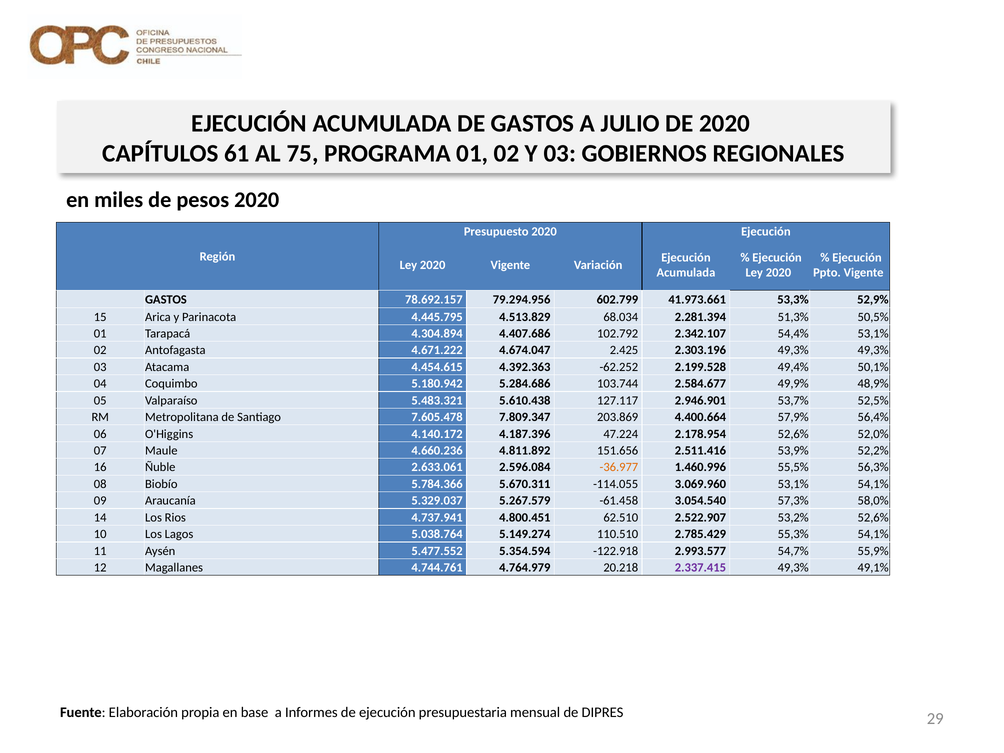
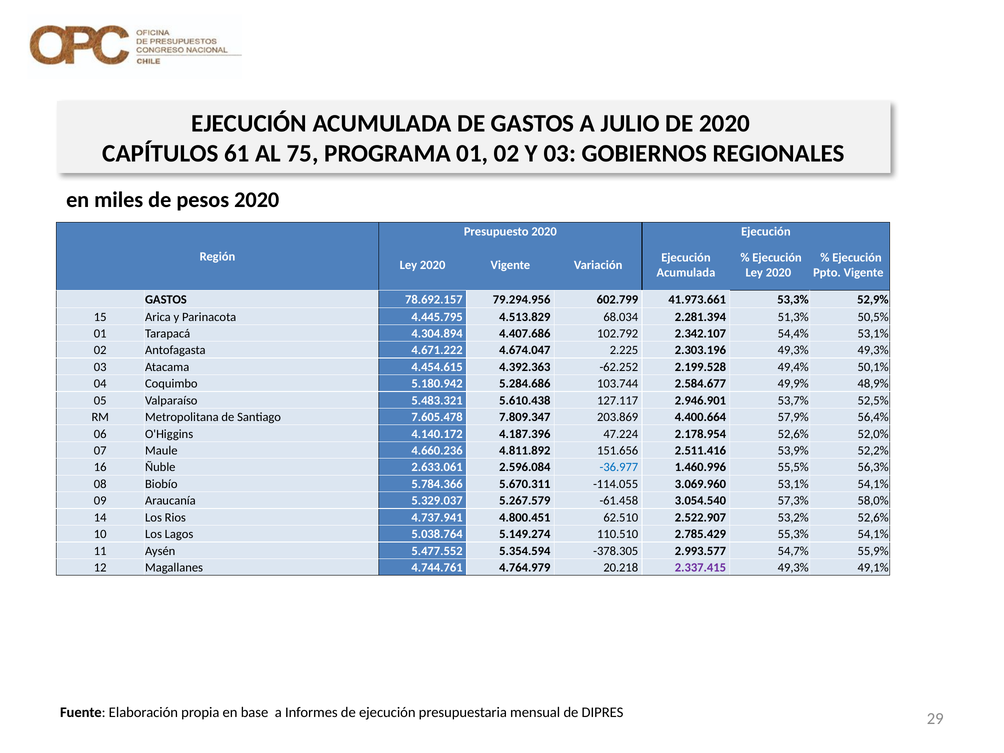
2.425: 2.425 -> 2.225
-36.977 colour: orange -> blue
-122.918: -122.918 -> -378.305
